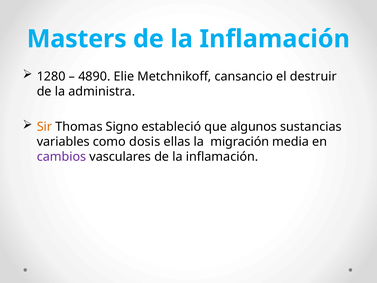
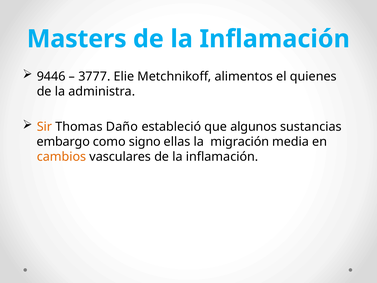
1280: 1280 -> 9446
4890: 4890 -> 3777
cansancio: cansancio -> alimentos
destruir: destruir -> quienes
Signo: Signo -> Daño
variables: variables -> embargo
dosis: dosis -> signo
cambios colour: purple -> orange
